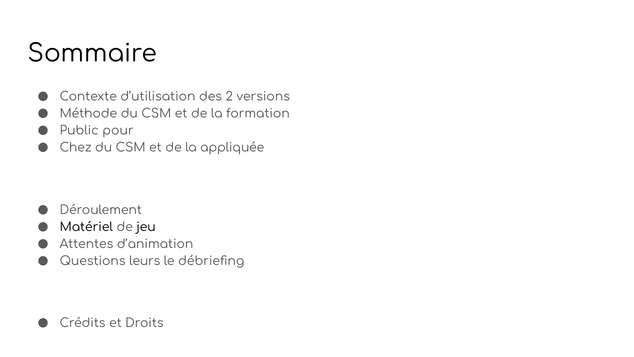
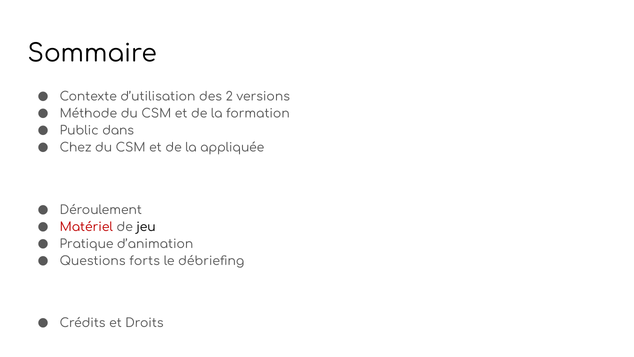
pour: pour -> dans
Matériel colour: black -> red
Attentes: Attentes -> Pratique
leurs: leurs -> forts
